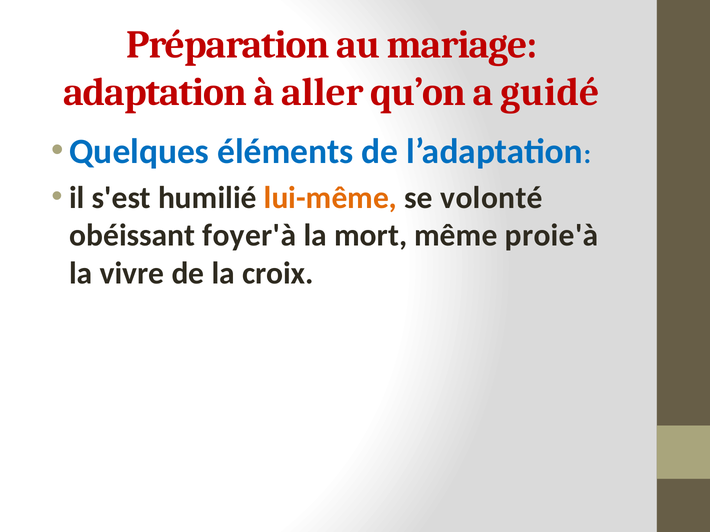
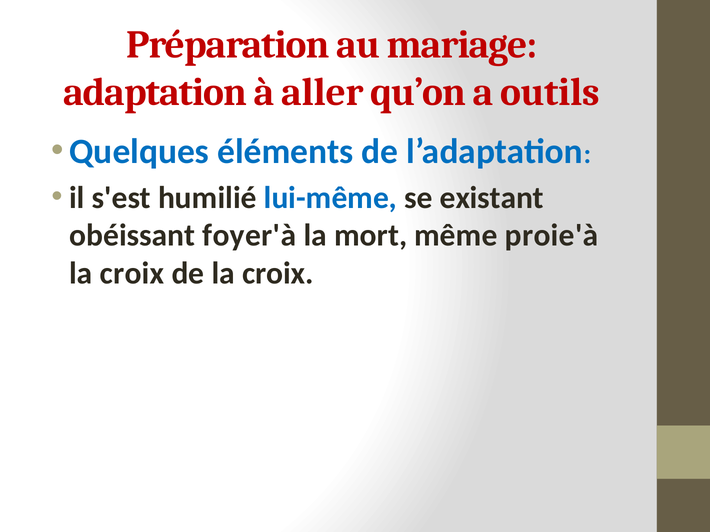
guidé: guidé -> outils
lui-même colour: orange -> blue
volonté: volonté -> existant
vivre at (132, 274): vivre -> croix
